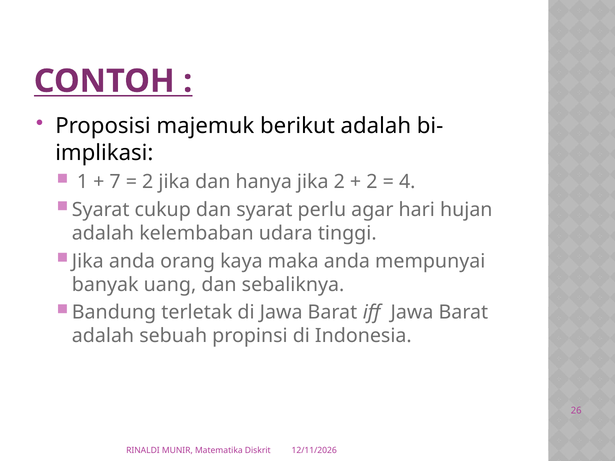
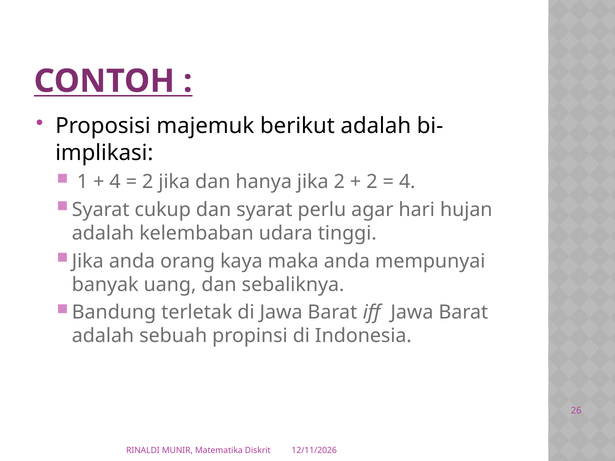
7 at (115, 182): 7 -> 4
